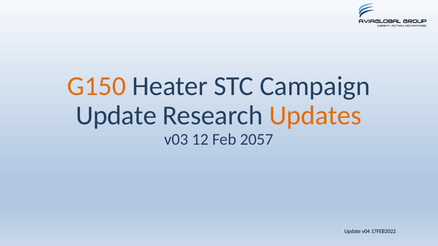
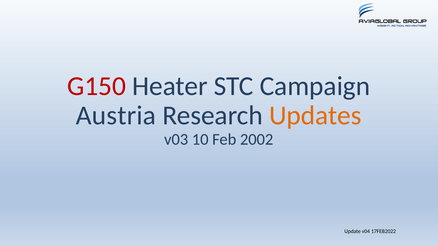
G150 colour: orange -> red
Update at (116, 116): Update -> Austria
12: 12 -> 10
2057: 2057 -> 2002
